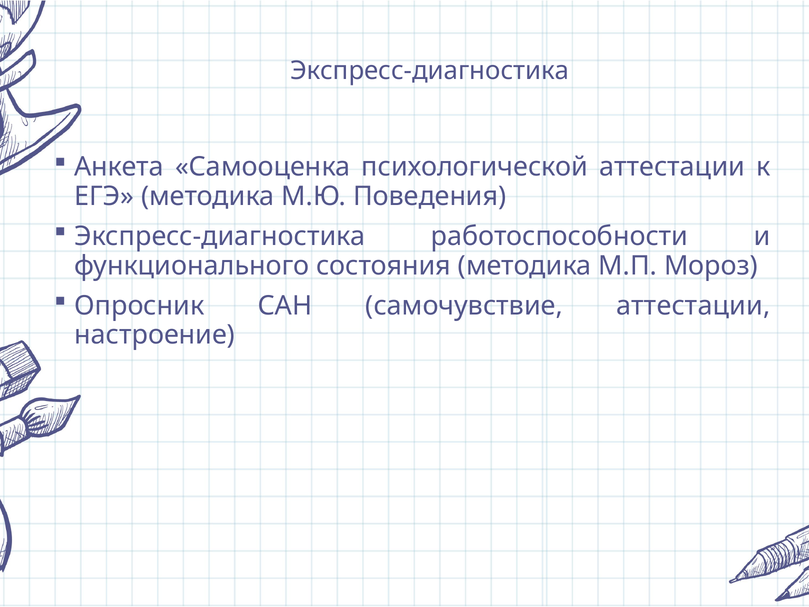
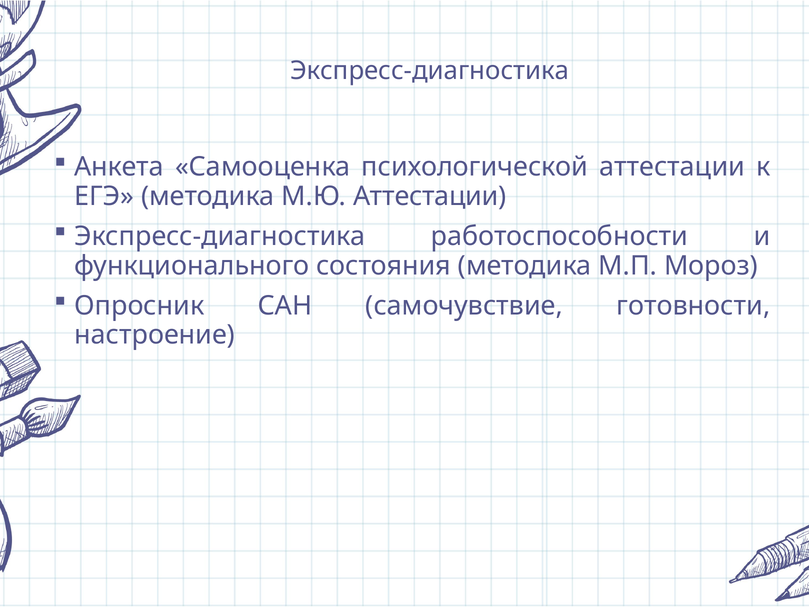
М.Ю Поведения: Поведения -> Аттестации
самочувствие аттестации: аттестации -> готовности
